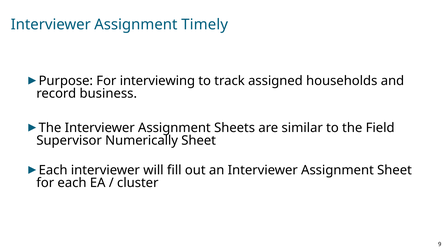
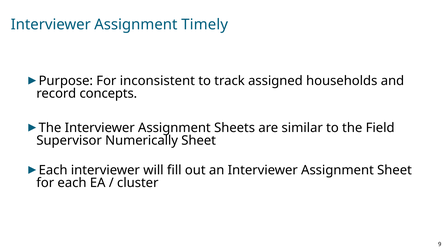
interviewing: interviewing -> inconsistent
business: business -> concepts
